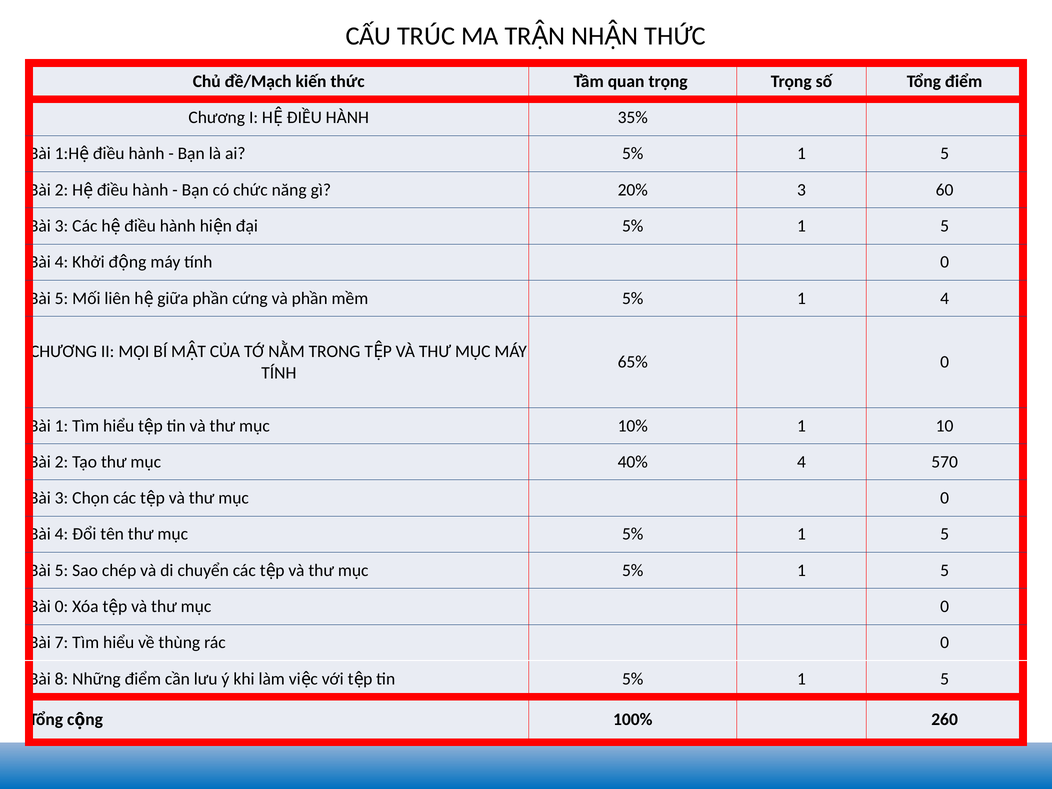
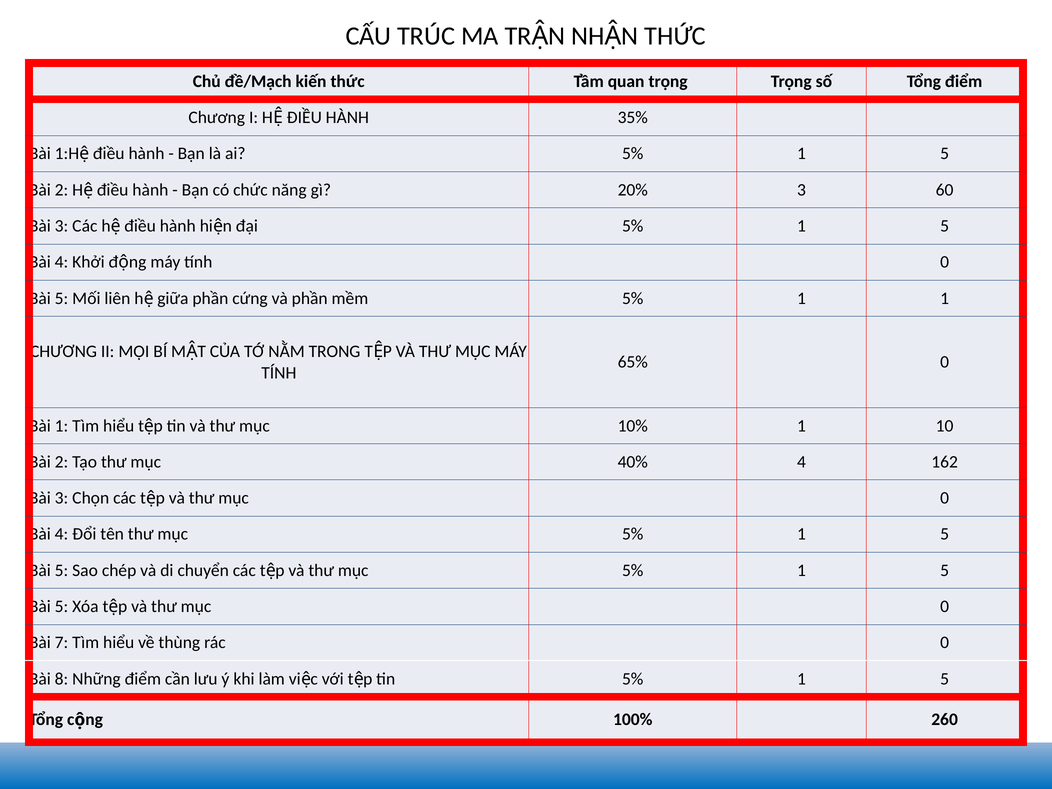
1 4: 4 -> 1
570: 570 -> 162
0 at (61, 607): 0 -> 5
